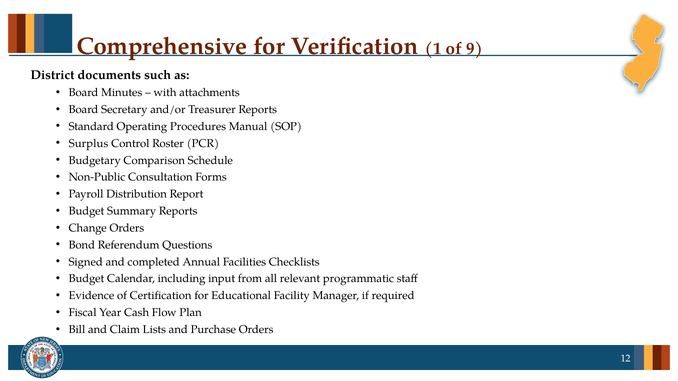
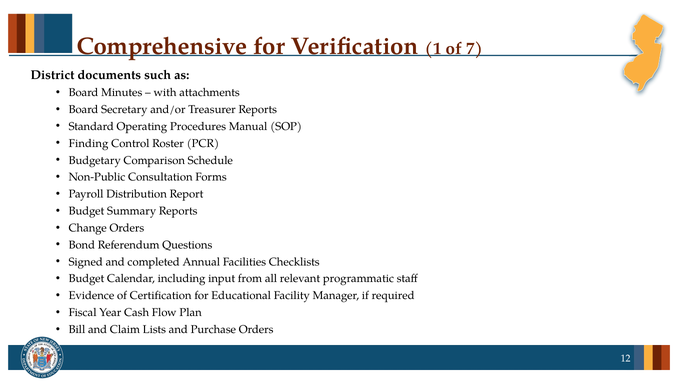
9: 9 -> 7
Surplus: Surplus -> Finding
